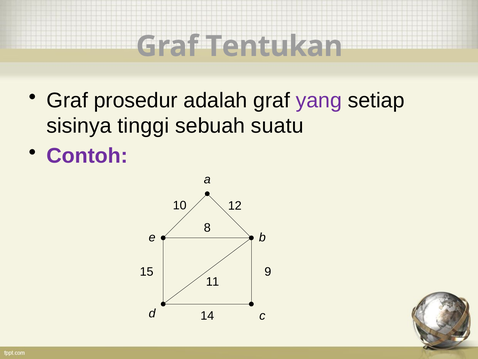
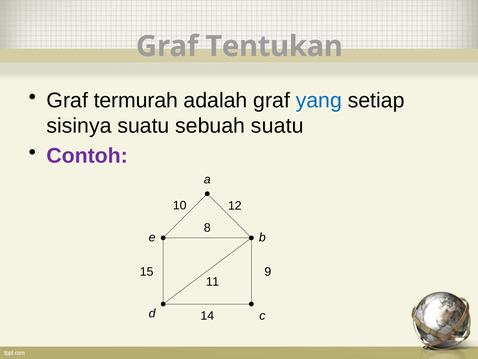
prosedur: prosedur -> termurah
yang colour: purple -> blue
sisinya tinggi: tinggi -> suatu
